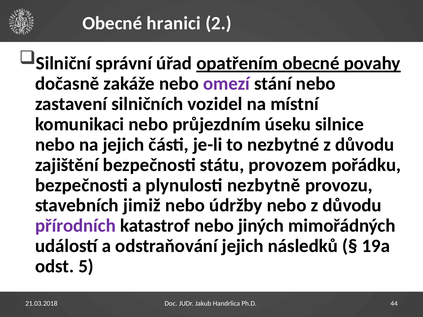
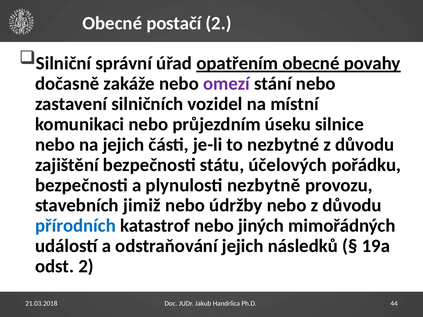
hranici: hranici -> postačí
provozem: provozem -> účelových
přírodních colour: purple -> blue
odst 5: 5 -> 2
